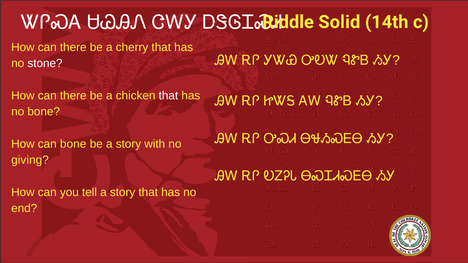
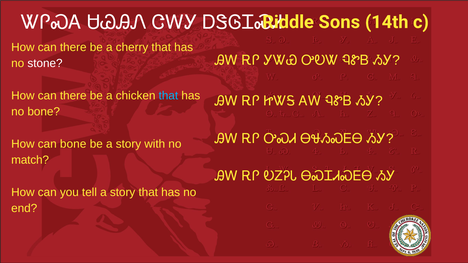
Solid: Solid -> Sons
that at (168, 96) colour: white -> light blue
giving: giving -> match
